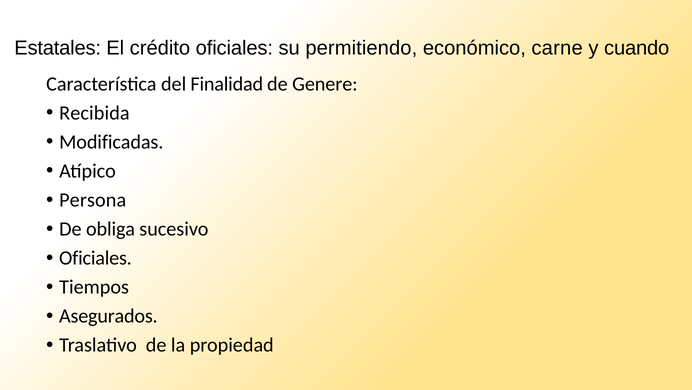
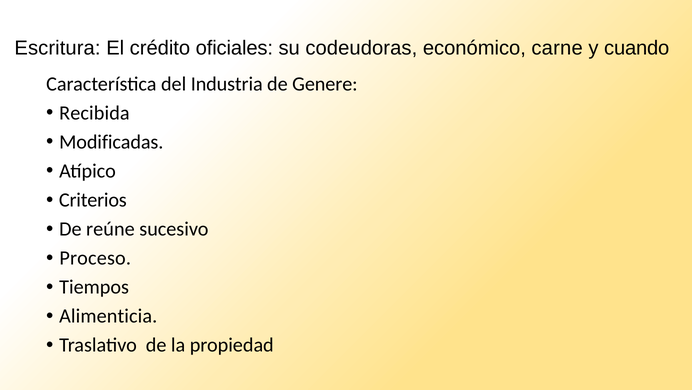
Estatales: Estatales -> Escritura
permitiendo: permitiendo -> codeudoras
Finalidad: Finalidad -> Industria
Persona: Persona -> Criterios
obliga: obliga -> reúne
Oficiales at (95, 258): Oficiales -> Proceso
Asegurados: Asegurados -> Alimenticia
